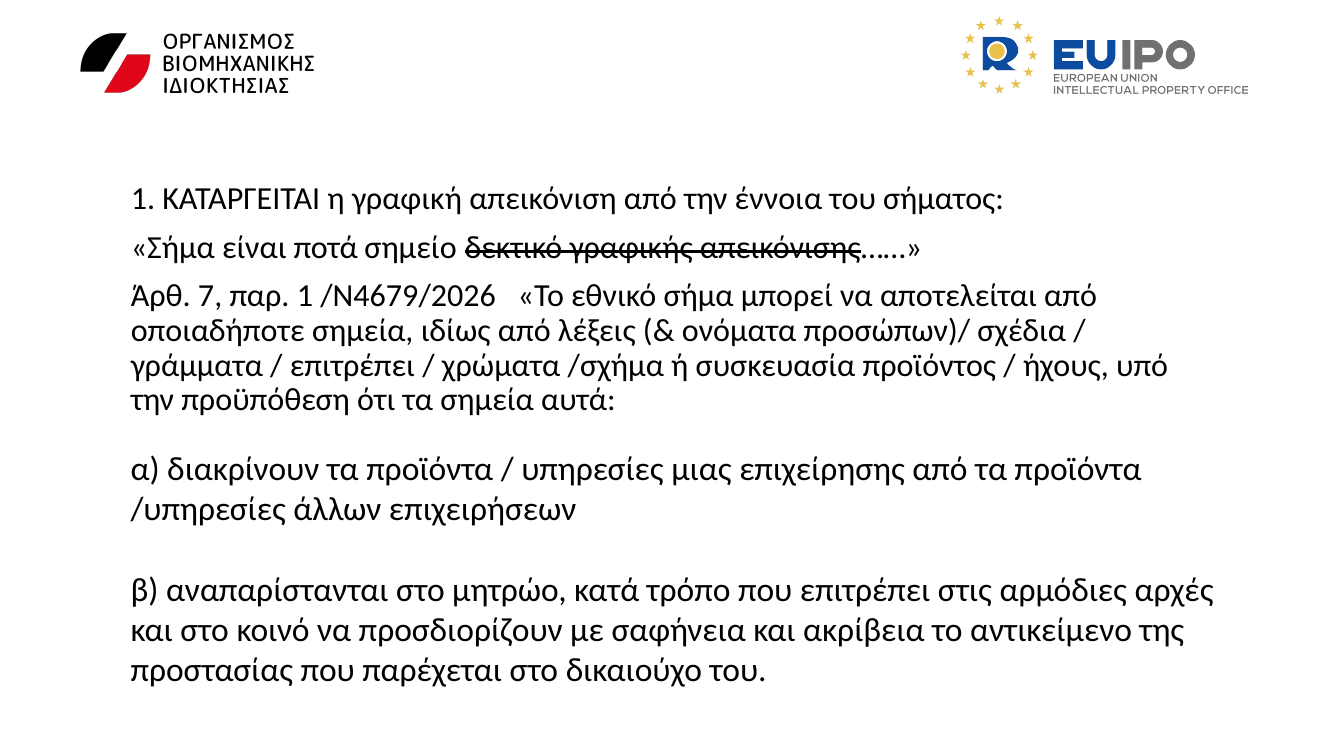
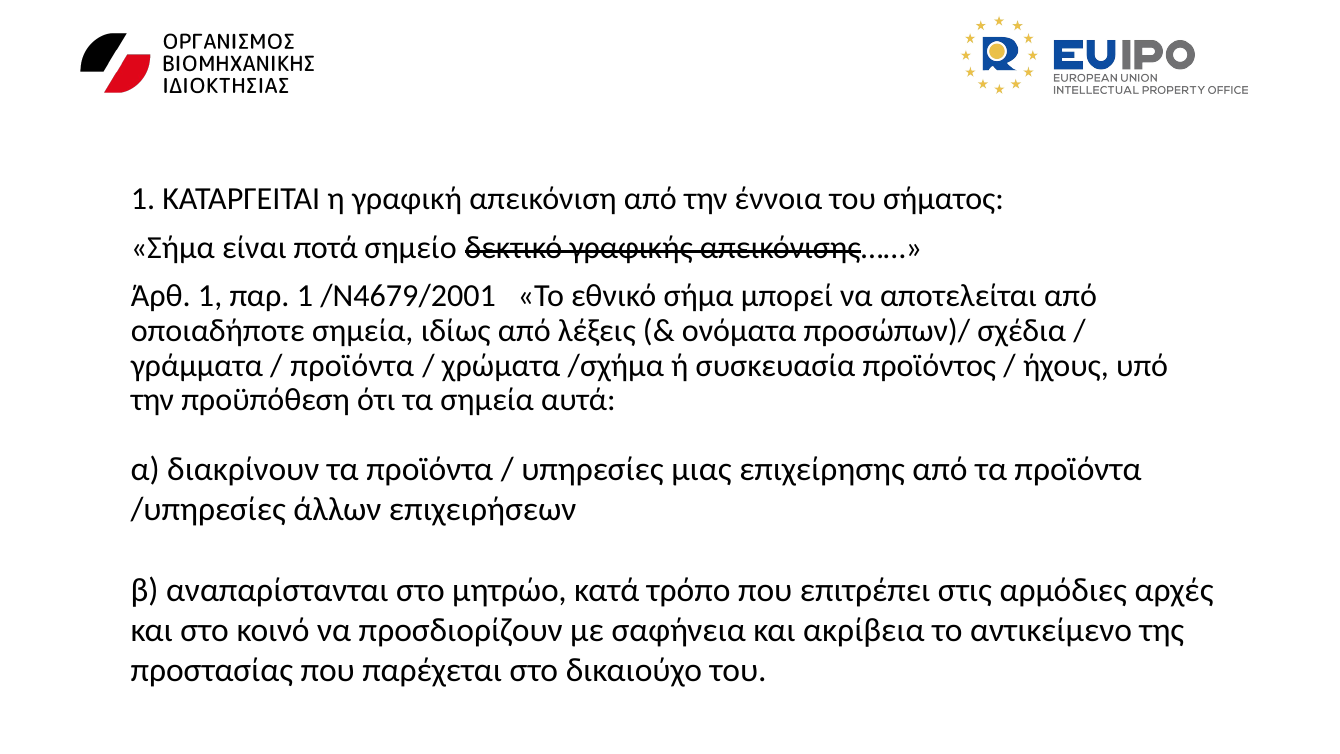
Άρθ 7: 7 -> 1
/Ν4679/2026: /Ν4679/2026 -> /Ν4679/2001
επιτρέπει at (352, 366): επιτρέπει -> προϊόντα
